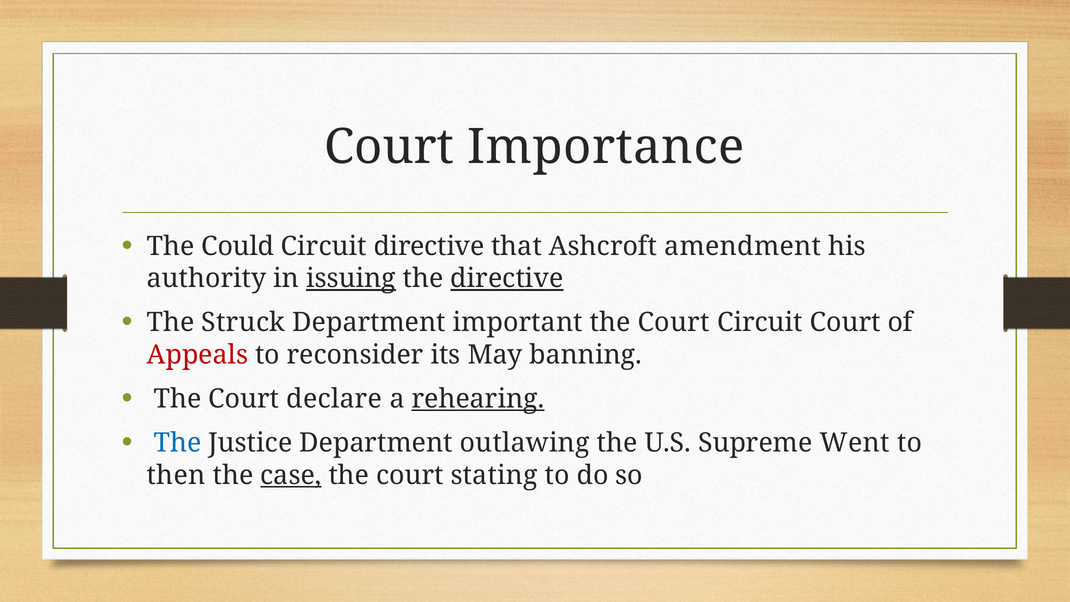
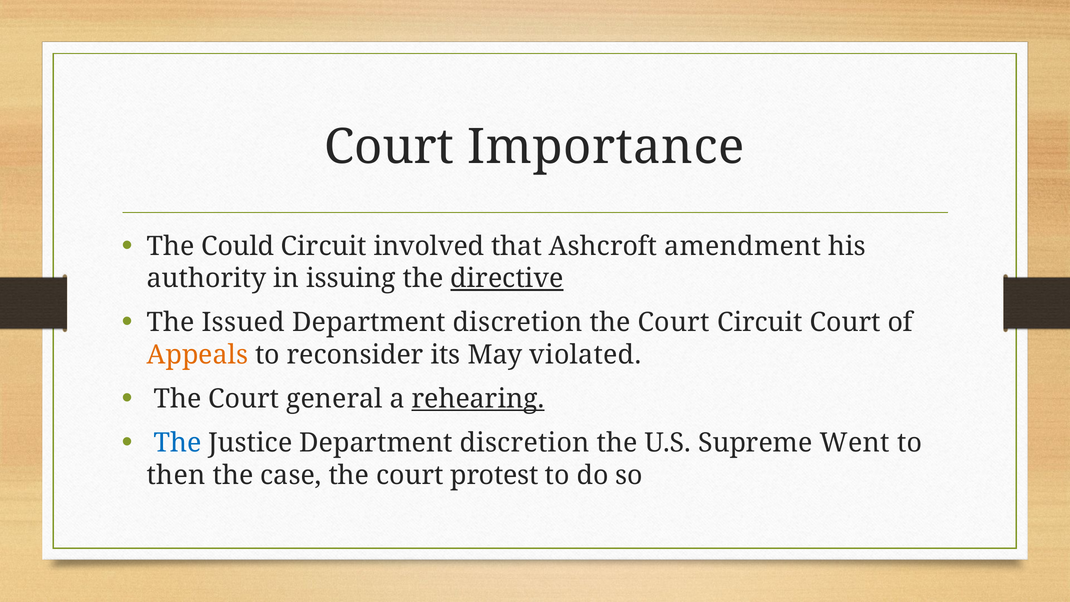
Circuit directive: directive -> involved
issuing underline: present -> none
Struck: Struck -> Issued
important at (518, 323): important -> discretion
Appeals colour: red -> orange
banning: banning -> violated
declare: declare -> general
Justice Department outlawing: outlawing -> discretion
case underline: present -> none
stating: stating -> protest
